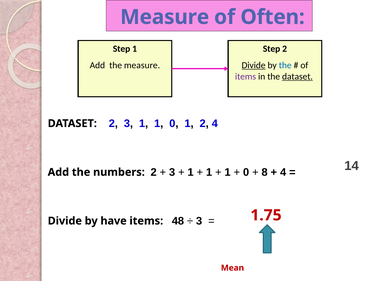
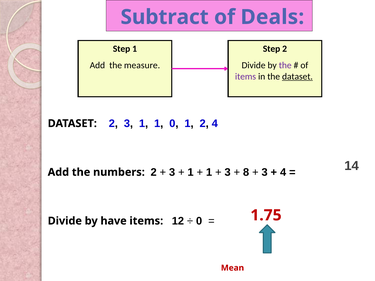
Measure at (165, 17): Measure -> Subtract
Often: Often -> Deals
Divide at (254, 65) underline: present -> none
the at (285, 65) colour: blue -> purple
1 at (228, 172): 1 -> 3
0 at (246, 172): 0 -> 8
8 at (265, 172): 8 -> 3
48: 48 -> 12
3 at (199, 221): 3 -> 0
